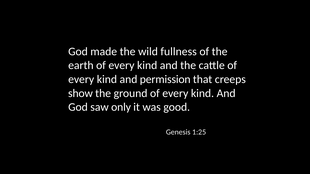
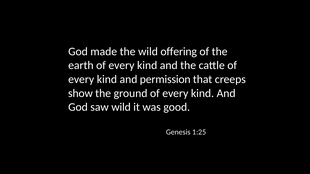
fullness: fullness -> offering
saw only: only -> wild
